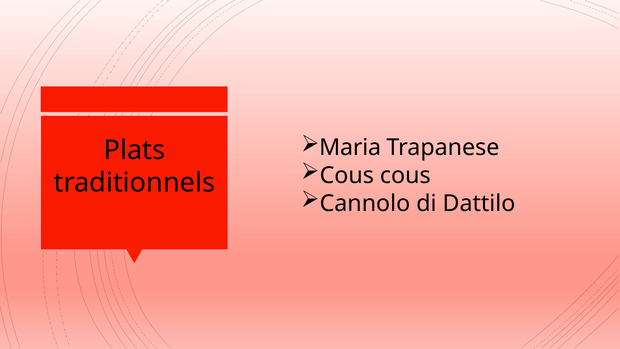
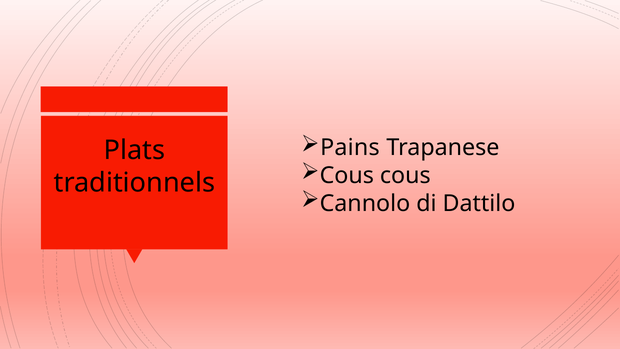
Maria: Maria -> Pains
